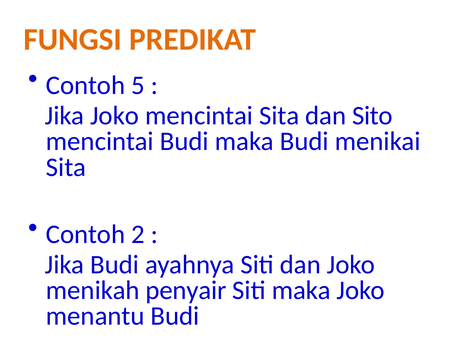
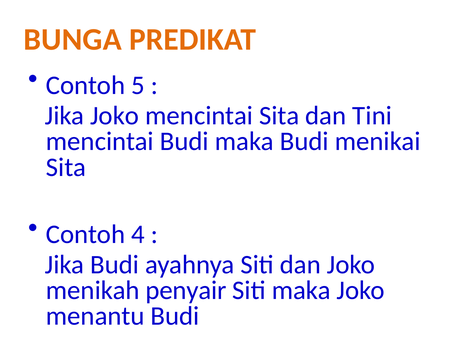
FUNGSI: FUNGSI -> BUNGA
Sito: Sito -> Tini
2: 2 -> 4
